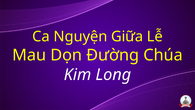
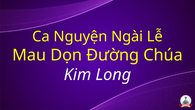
Giữa: Giữa -> Ngài
